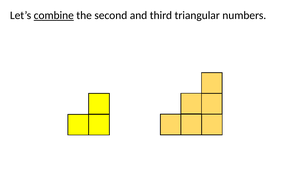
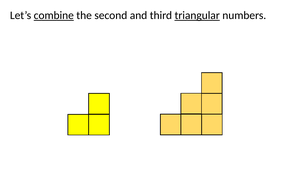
triangular underline: none -> present
